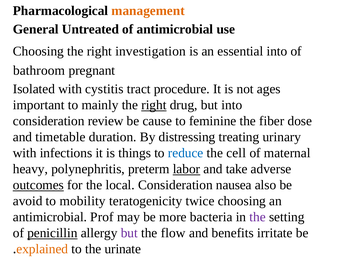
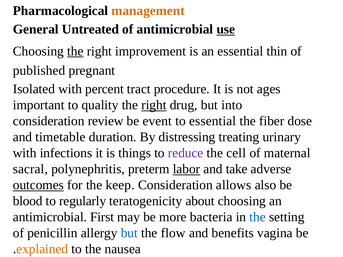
use underline: none -> present
the at (75, 51) underline: none -> present
investigation: investigation -> improvement
essential into: into -> thin
bathroom: bathroom -> published
cystitis: cystitis -> percent
mainly: mainly -> quality
cause: cause -> event
to feminine: feminine -> essential
reduce colour: blue -> purple
heavy: heavy -> sacral
local: local -> keep
nausea: nausea -> allows
avoid: avoid -> blood
mobility: mobility -> regularly
twice: twice -> about
Prof: Prof -> First
the at (258, 217) colour: purple -> blue
penicillin underline: present -> none
but at (129, 233) colour: purple -> blue
irritate: irritate -> vagina
urinate: urinate -> nausea
